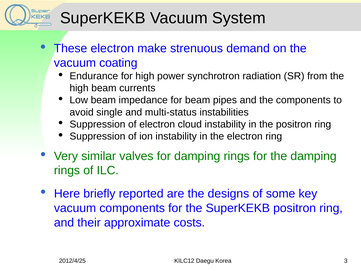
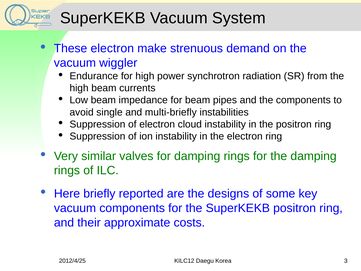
coating: coating -> wiggler
multi-status: multi-status -> multi-briefly
